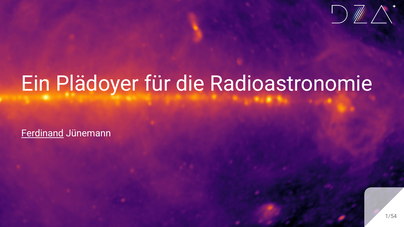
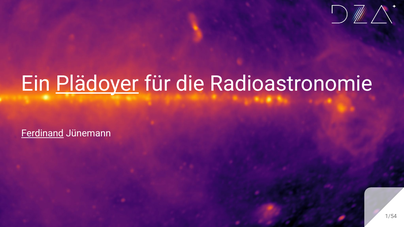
Plädoyer underline: none -> present
